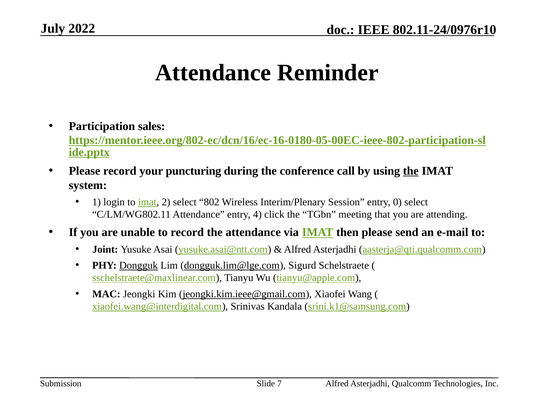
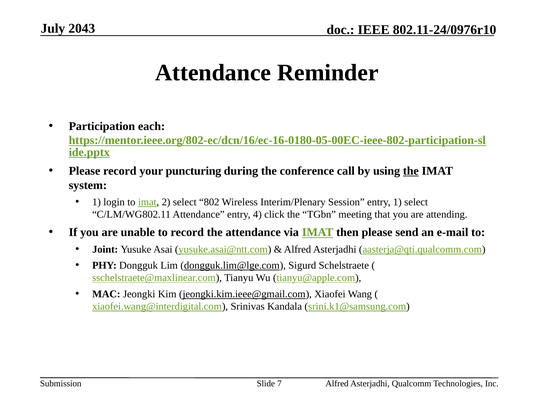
2022: 2022 -> 2043
sales: sales -> each
entry 0: 0 -> 1
Dongguk underline: present -> none
